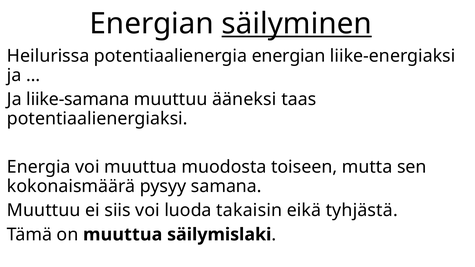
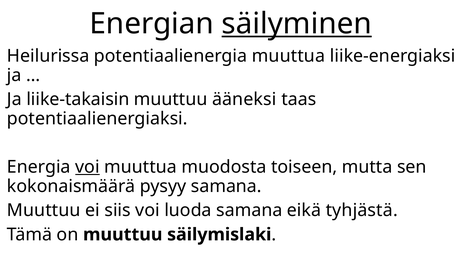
potentiaalienergia energian: energian -> muuttua
liike-samana: liike-samana -> liike-takaisin
voi at (87, 167) underline: none -> present
luoda takaisin: takaisin -> samana
on muuttua: muuttua -> muuttuu
